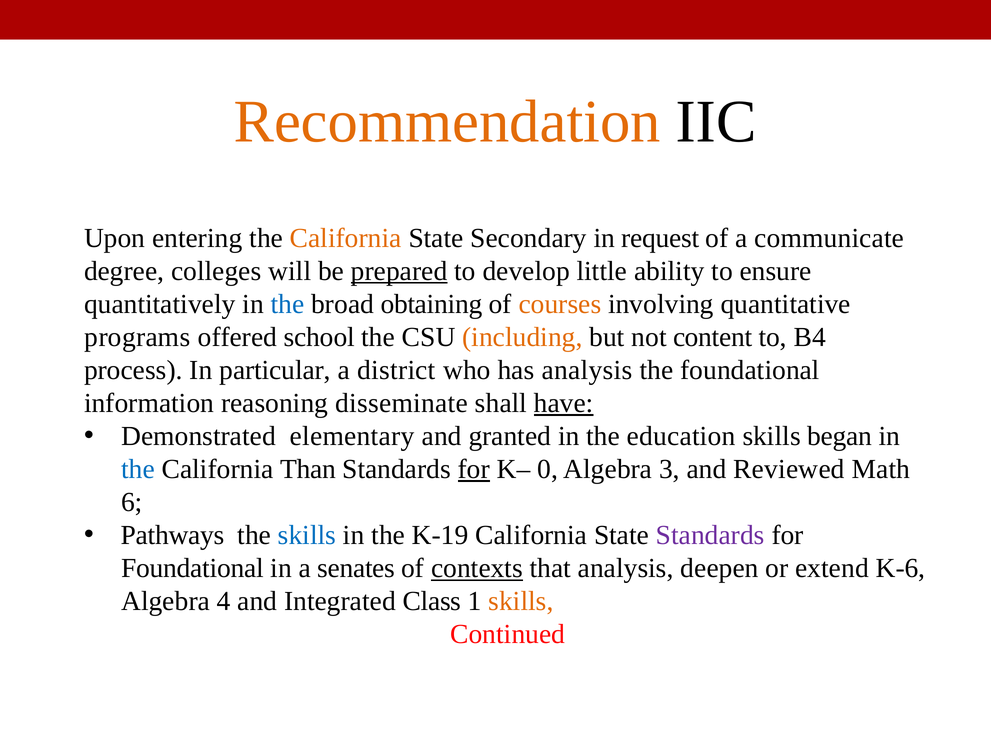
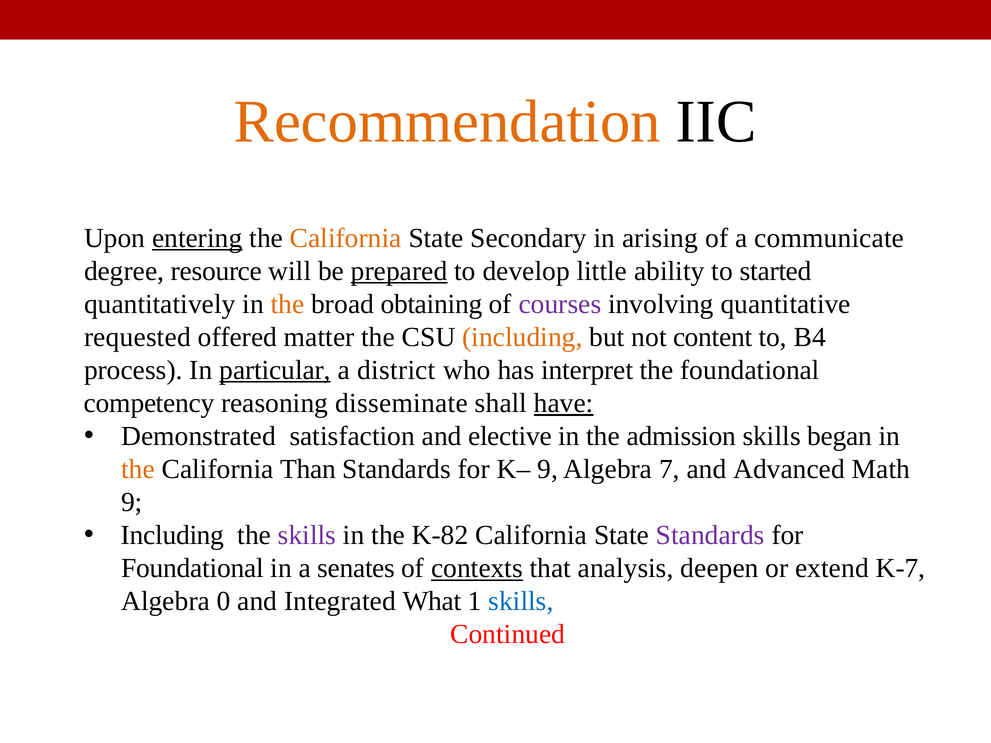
entering underline: none -> present
request: request -> arising
colleges: colleges -> resource
ensure: ensure -> started
the at (287, 304) colour: blue -> orange
courses colour: orange -> purple
programs: programs -> requested
school: school -> matter
particular underline: none -> present
has analysis: analysis -> interpret
information: information -> competency
elementary: elementary -> satisfaction
granted: granted -> elective
education: education -> admission
the at (138, 469) colour: blue -> orange
for at (474, 469) underline: present -> none
K– 0: 0 -> 9
3: 3 -> 7
Reviewed: Reviewed -> Advanced
6 at (132, 502): 6 -> 9
Pathways at (173, 535): Pathways -> Including
skills at (307, 535) colour: blue -> purple
K-19: K-19 -> K-82
K-6: K-6 -> K-7
4: 4 -> 0
Class: Class -> What
skills at (521, 602) colour: orange -> blue
